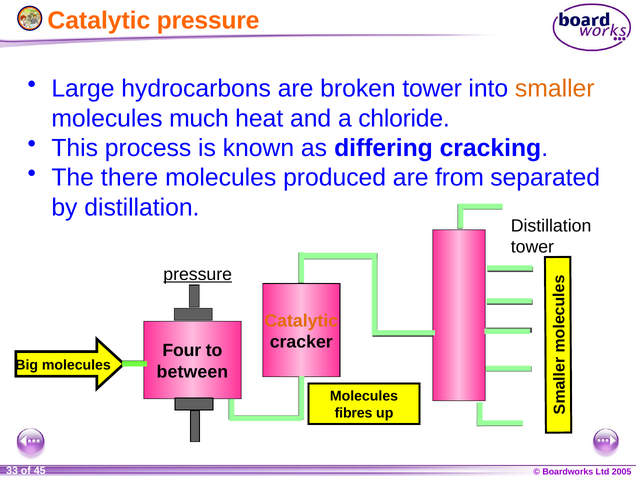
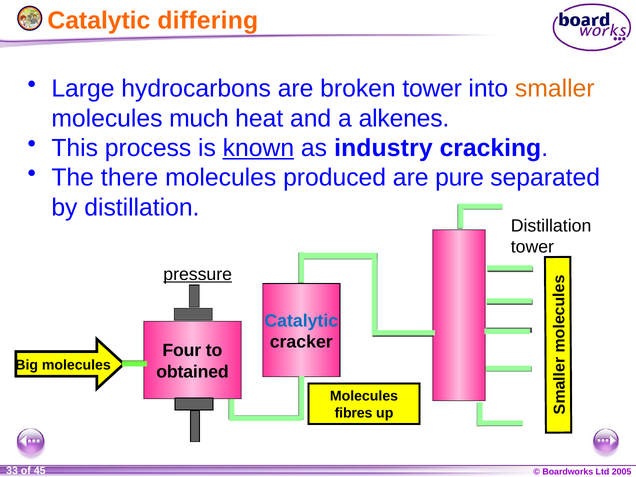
Catalytic pressure: pressure -> differing
chloride: chloride -> alkenes
known underline: none -> present
differing: differing -> industry
from: from -> pure
Catalytic at (301, 321) colour: orange -> blue
between: between -> obtained
